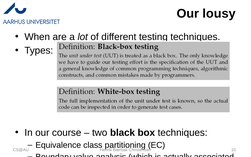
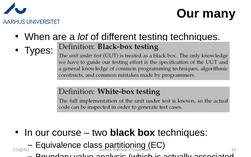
lousy: lousy -> many
